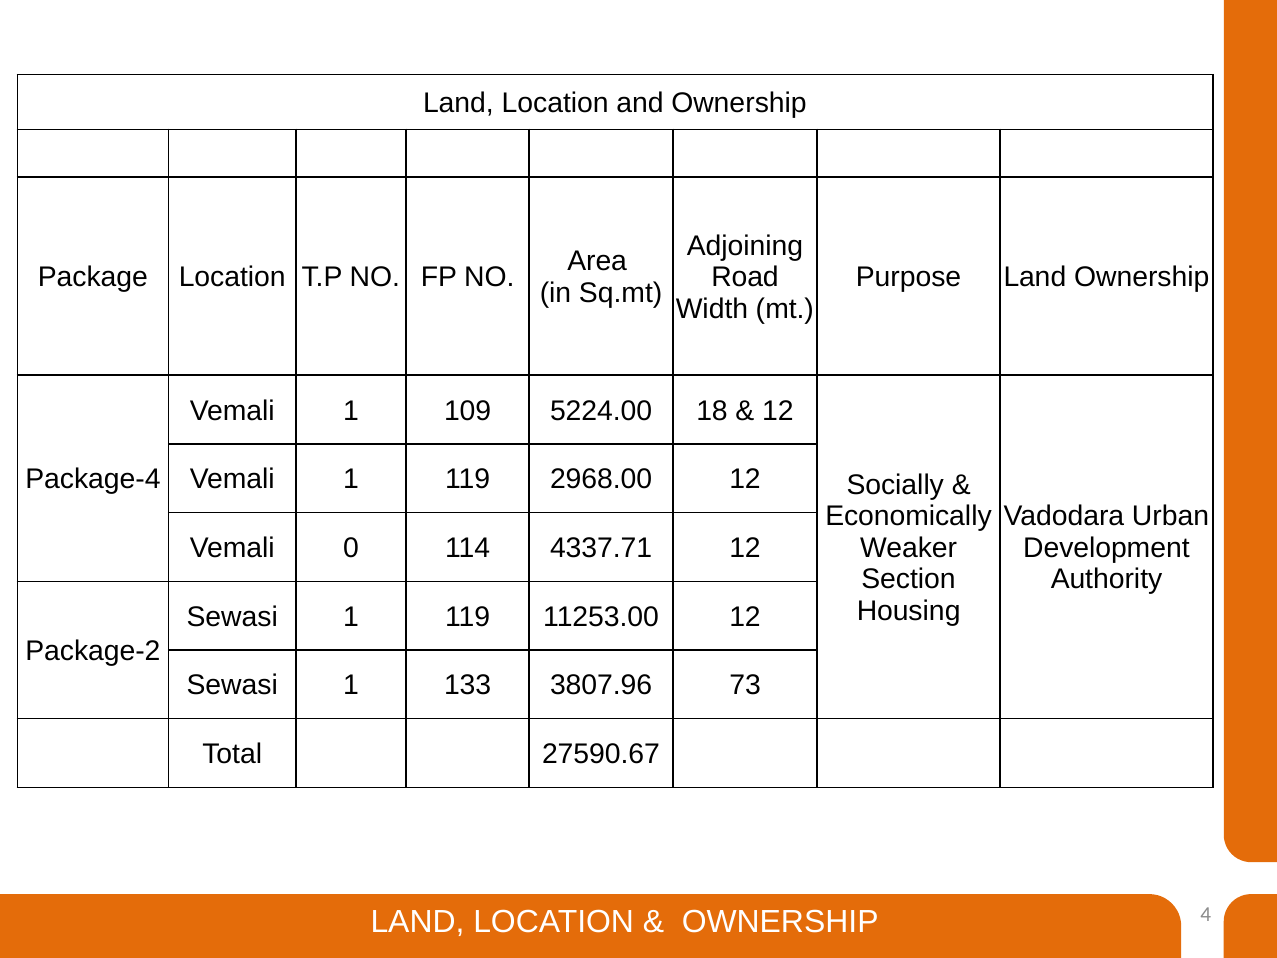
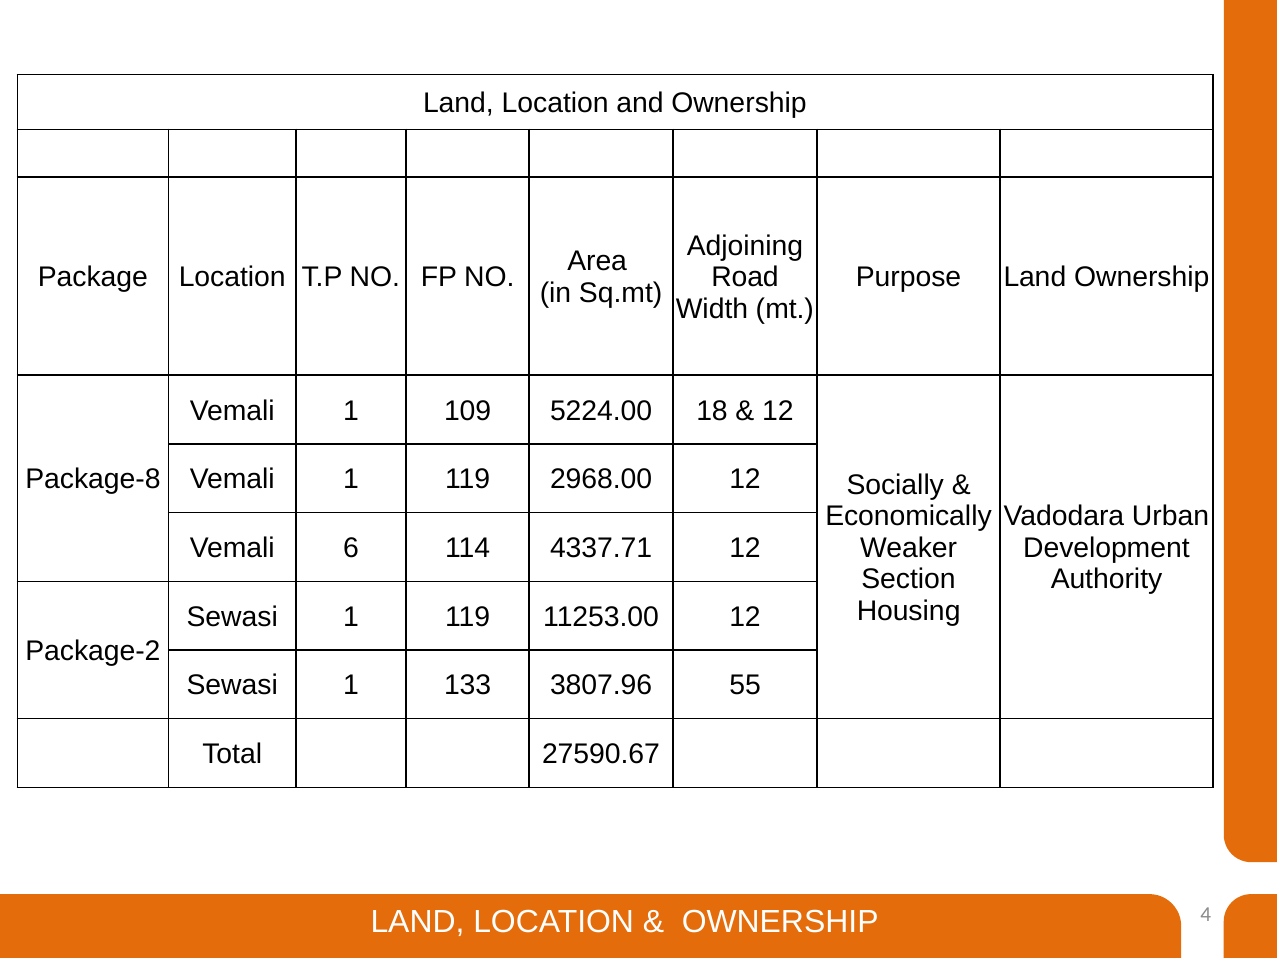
Package-4: Package-4 -> Package-8
0: 0 -> 6
73: 73 -> 55
